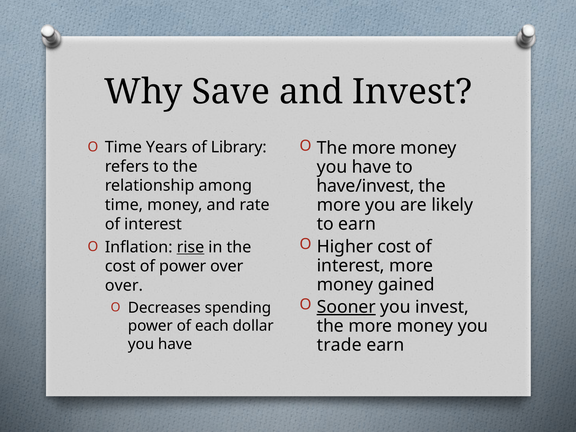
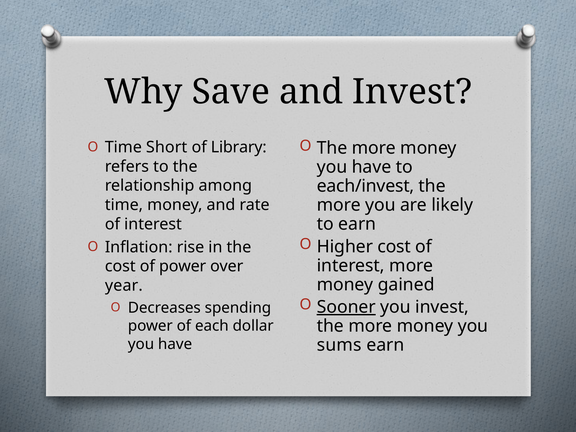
Years: Years -> Short
have/invest: have/invest -> each/invest
rise underline: present -> none
over at (124, 286): over -> year
trade: trade -> sums
